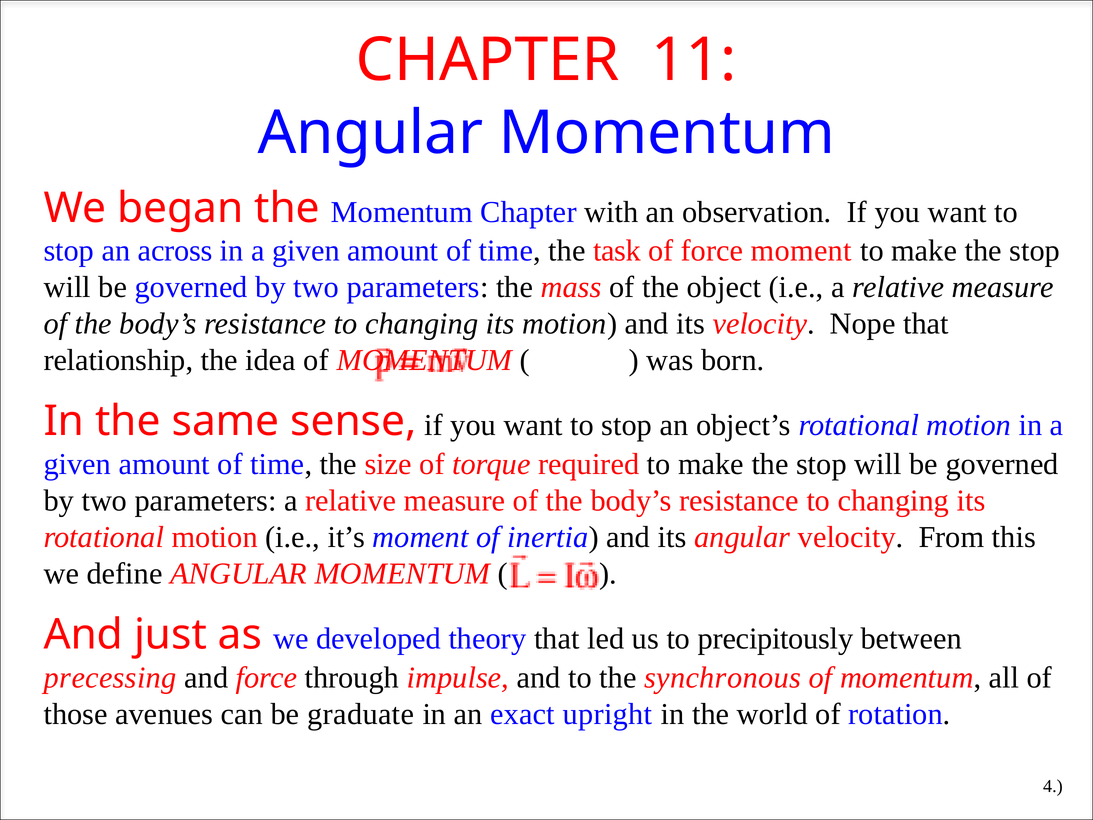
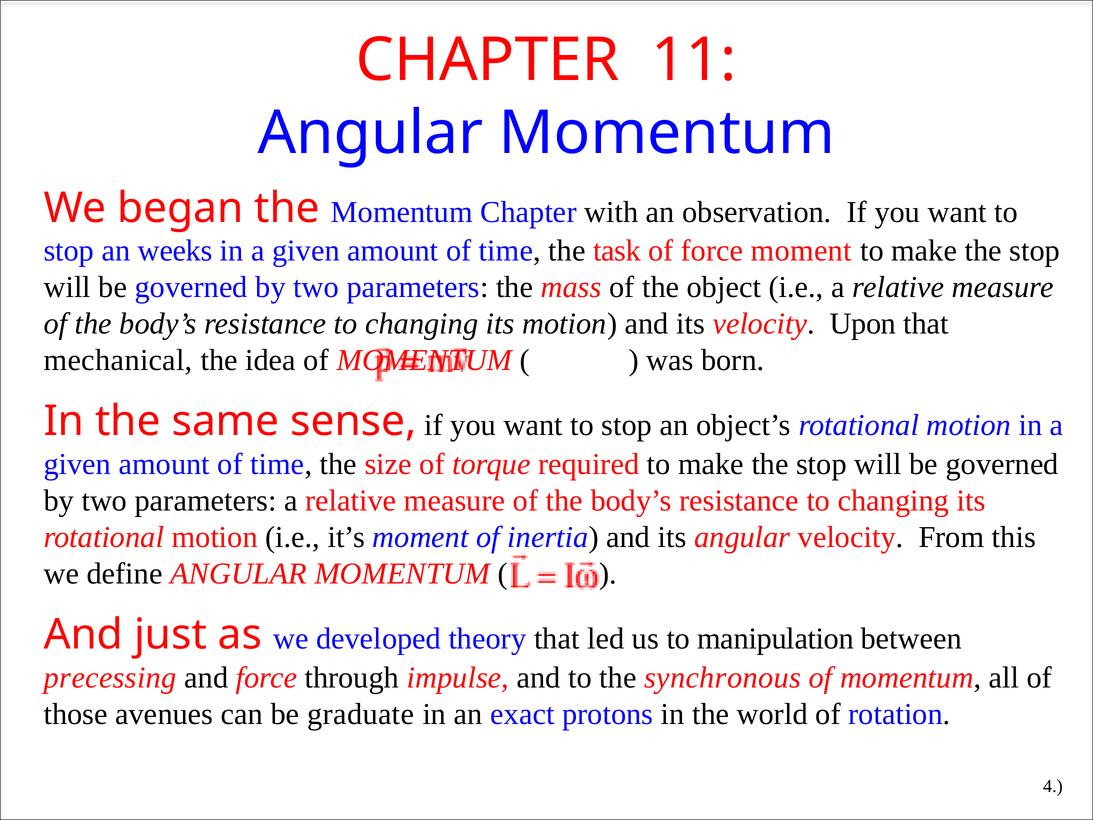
across: across -> weeks
Nope: Nope -> Upon
relationship: relationship -> mechanical
precipitously: precipitously -> manipulation
upright: upright -> protons
